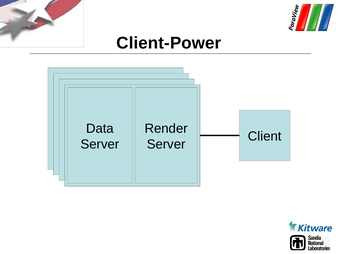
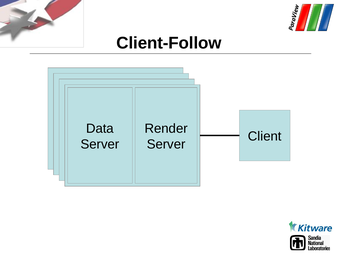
Client-Power: Client-Power -> Client-Follow
